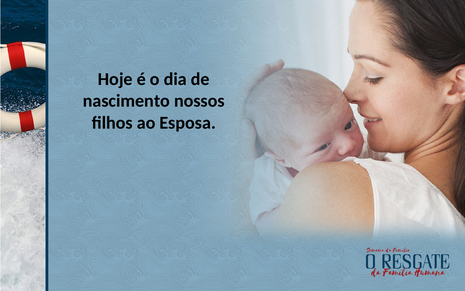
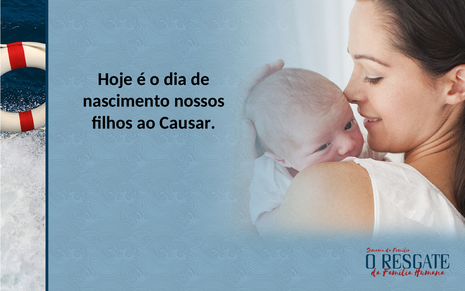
Esposa: Esposa -> Causar
